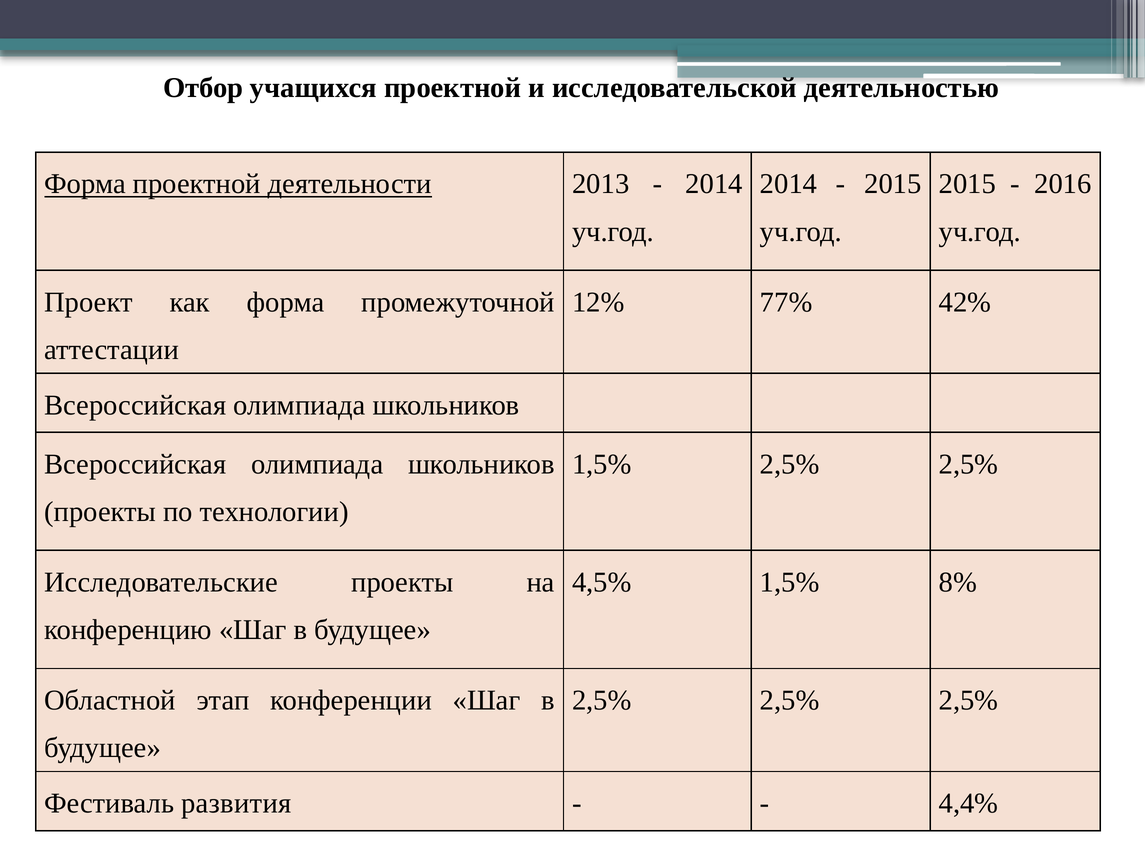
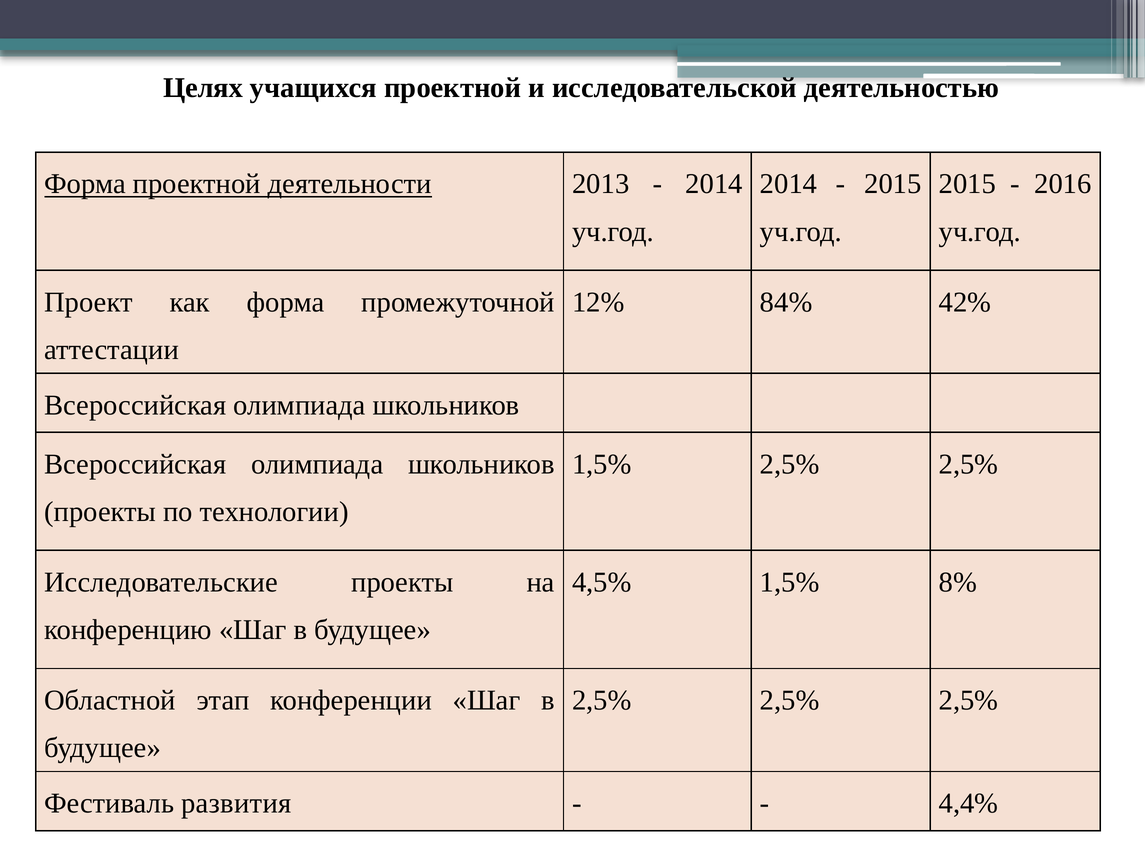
Отбор: Отбор -> Целях
77%: 77% -> 84%
